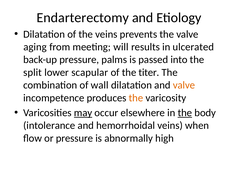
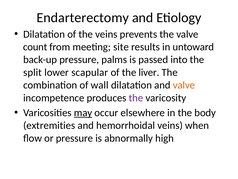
aging: aging -> count
will: will -> site
ulcerated: ulcerated -> untoward
titer: titer -> liver
the at (136, 98) colour: orange -> purple
the at (185, 112) underline: present -> none
intolerance: intolerance -> extremities
